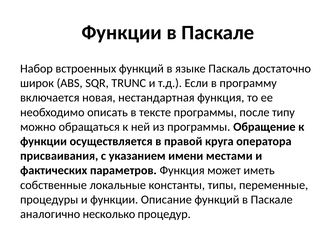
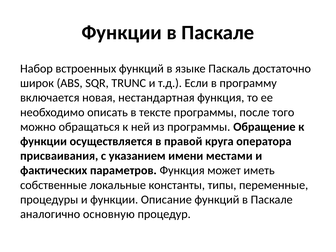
типу: типу -> того
несколько: несколько -> основную
